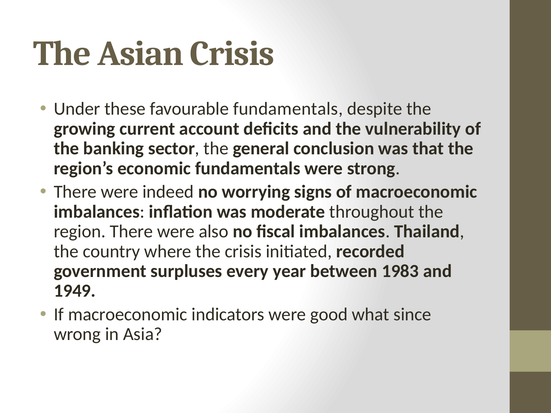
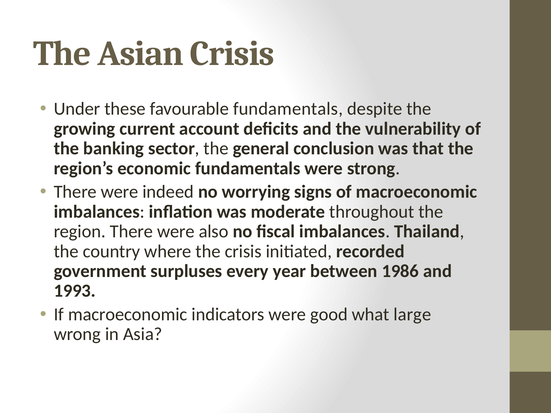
1983: 1983 -> 1986
1949: 1949 -> 1993
since: since -> large
